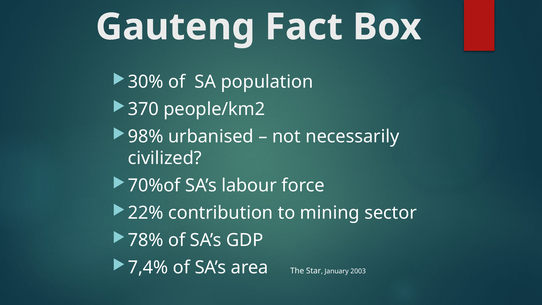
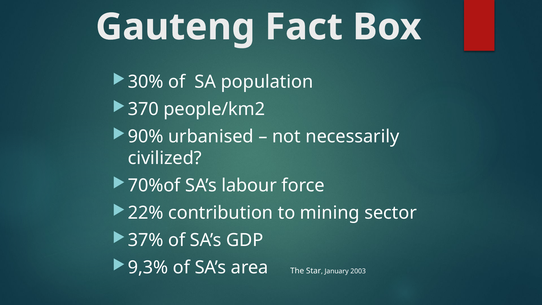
98%: 98% -> 90%
78%: 78% -> 37%
7,4%: 7,4% -> 9,3%
